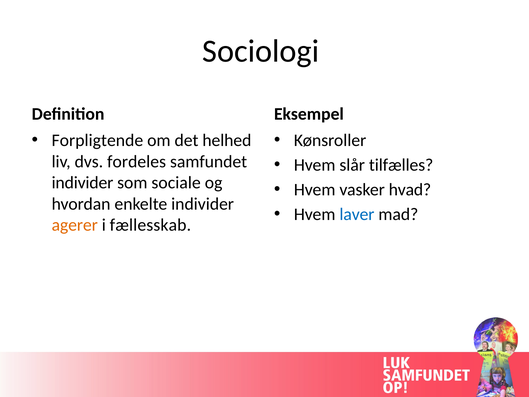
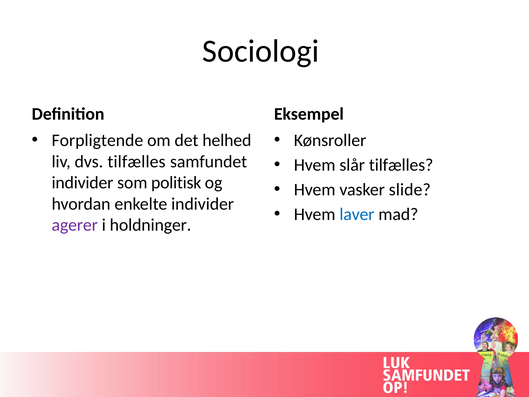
dvs fordeles: fordeles -> tilfælles
sociale: sociale -> politisk
hvad: hvad -> slide
agerer colour: orange -> purple
fællesskab: fællesskab -> holdninger
